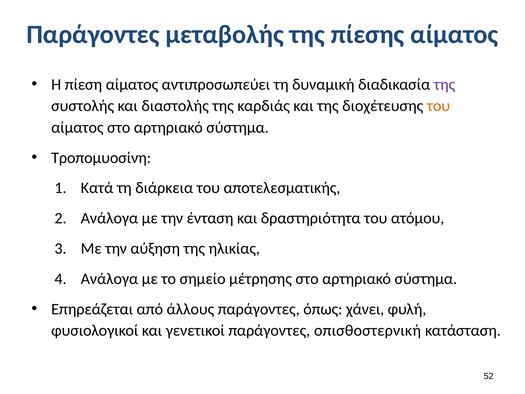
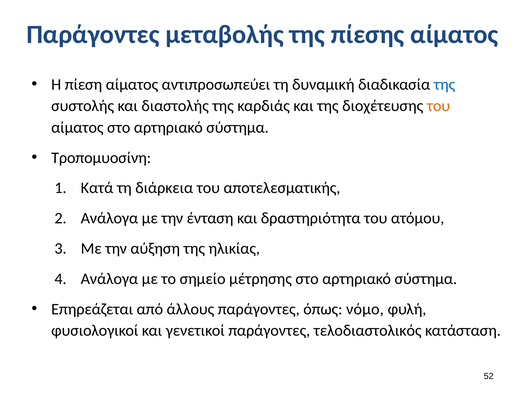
της at (444, 84) colour: purple -> blue
χάνει: χάνει -> νόμο
οπισθοστερνική: οπισθοστερνική -> τελοδιαστολικός
